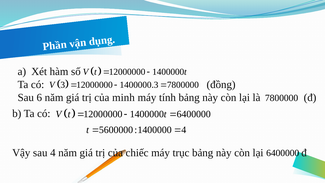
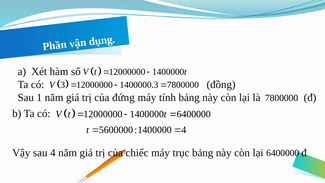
6: 6 -> 1
minh: minh -> đứng
